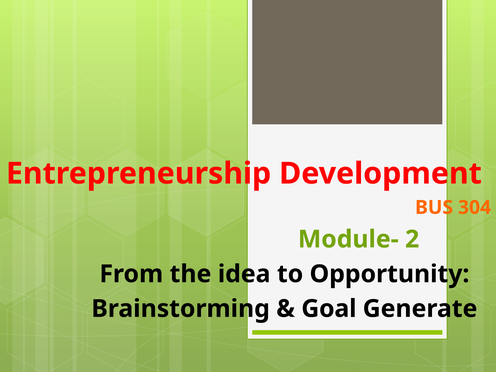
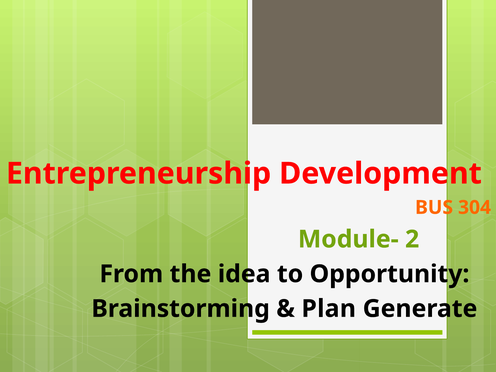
Goal: Goal -> Plan
